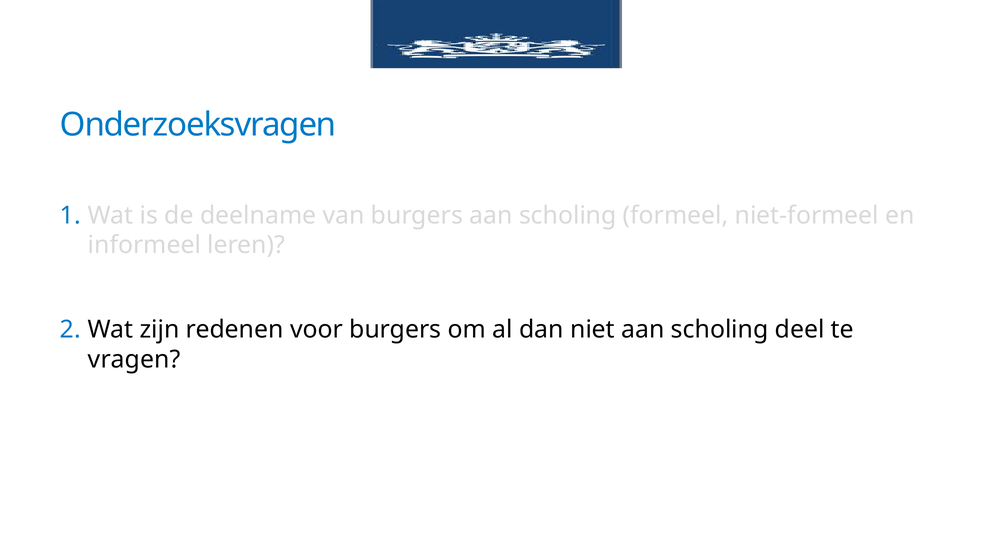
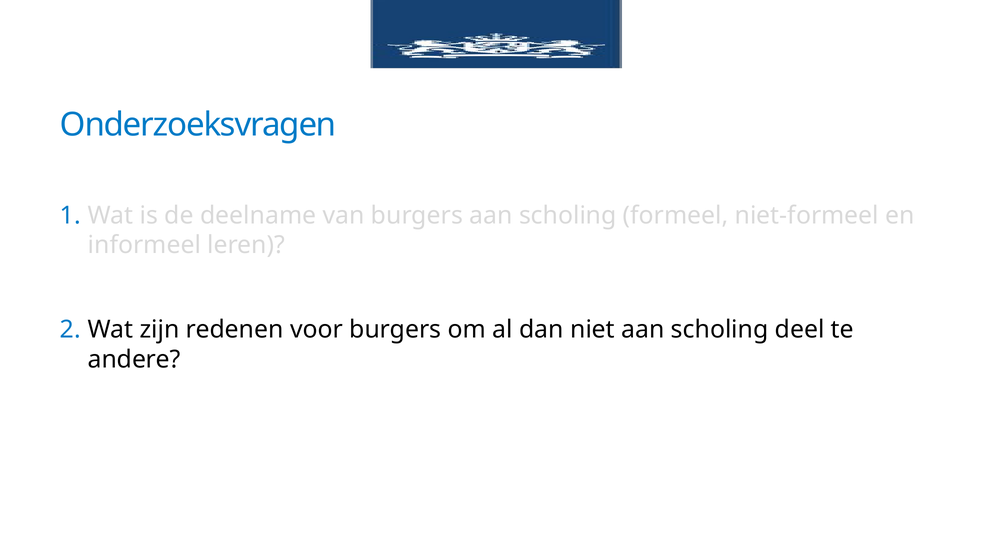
vragen: vragen -> andere
